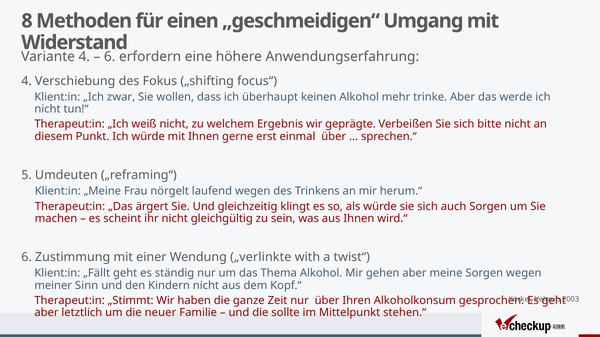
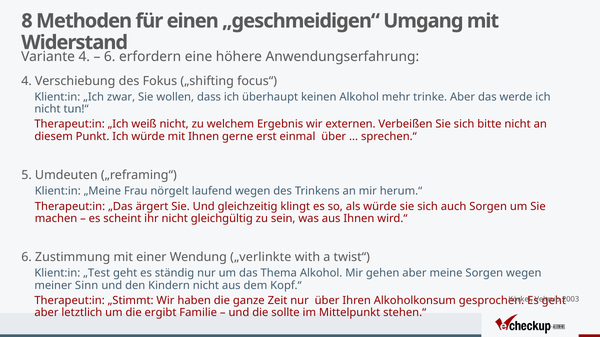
geprägte: geprägte -> externen
„Fällt: „Fällt -> „Test
neuer: neuer -> ergibt
